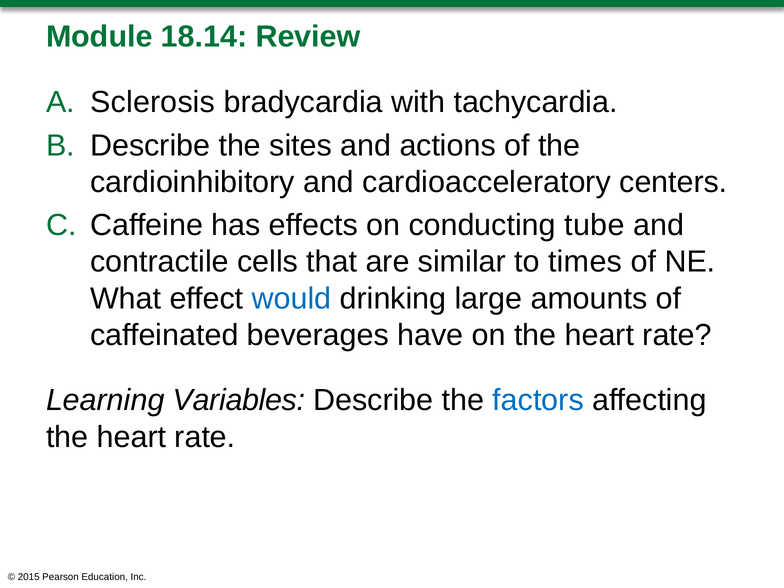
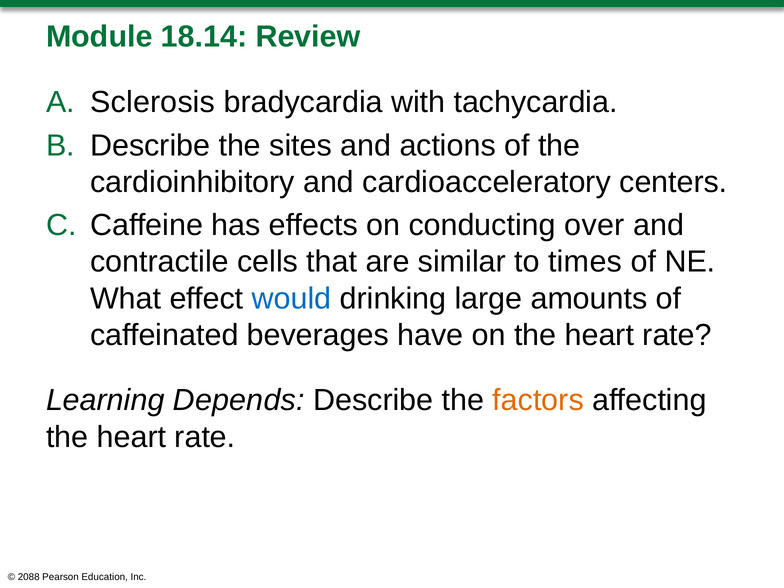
tube: tube -> over
Variables: Variables -> Depends
factors colour: blue -> orange
2015: 2015 -> 2088
